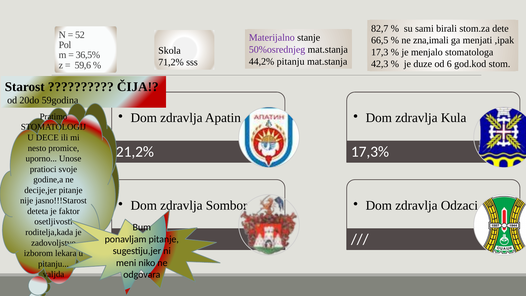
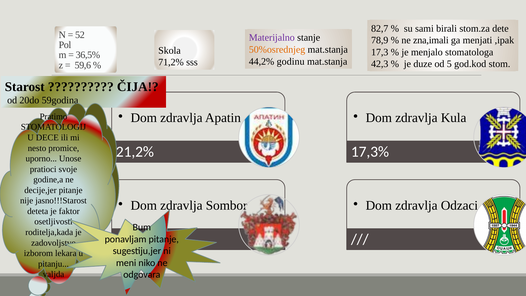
66,5: 66,5 -> 78,9
50%osrednjeg colour: purple -> orange
44,2% pitanju: pitanju -> godinu
6: 6 -> 5
